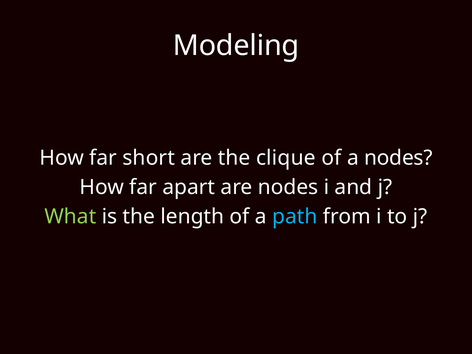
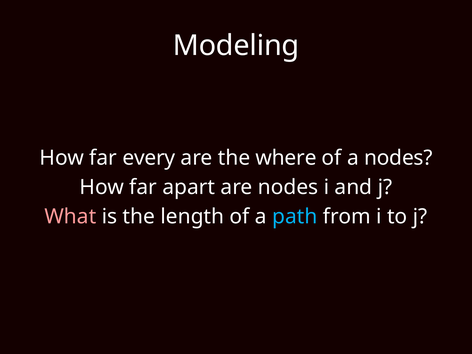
short: short -> every
clique: clique -> where
What colour: light green -> pink
